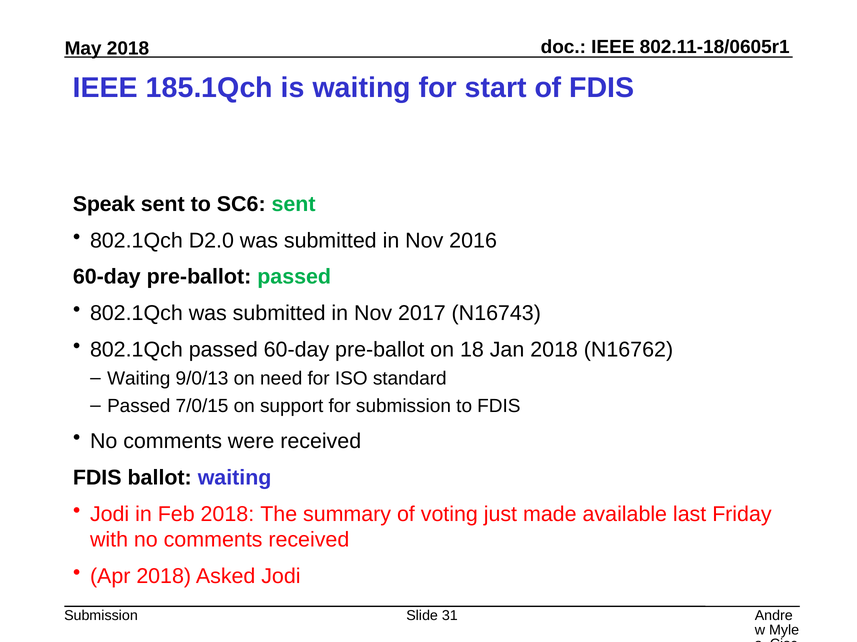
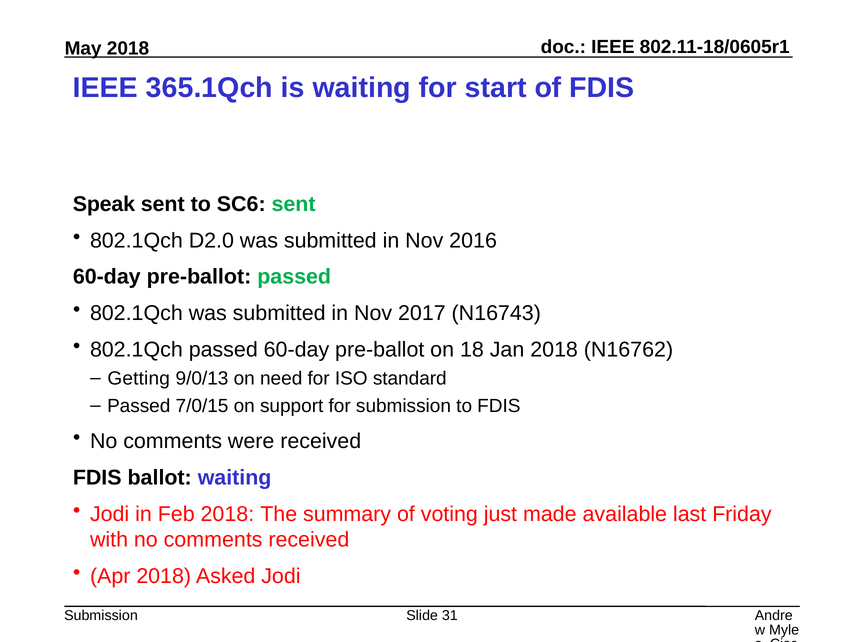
185.1Qch: 185.1Qch -> 365.1Qch
Waiting at (139, 379): Waiting -> Getting
